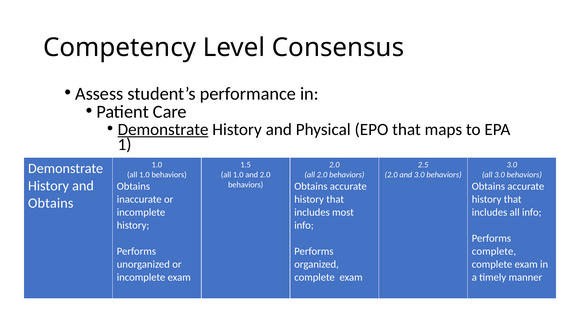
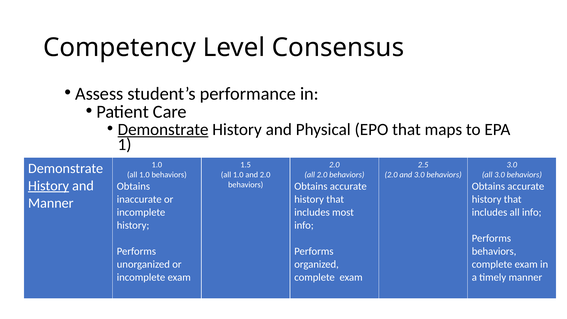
History at (49, 186) underline: none -> present
Obtains at (51, 203): Obtains -> Manner
complete at (494, 251): complete -> behaviors
